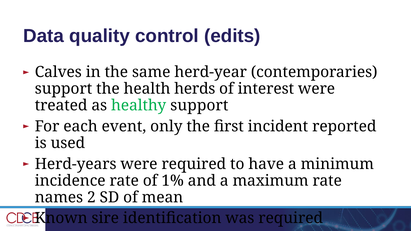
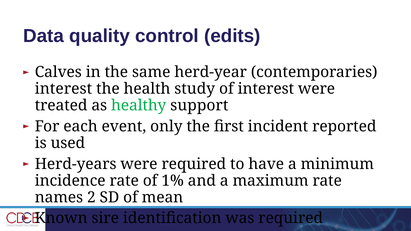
support at (63, 89): support -> interest
herds: herds -> study
